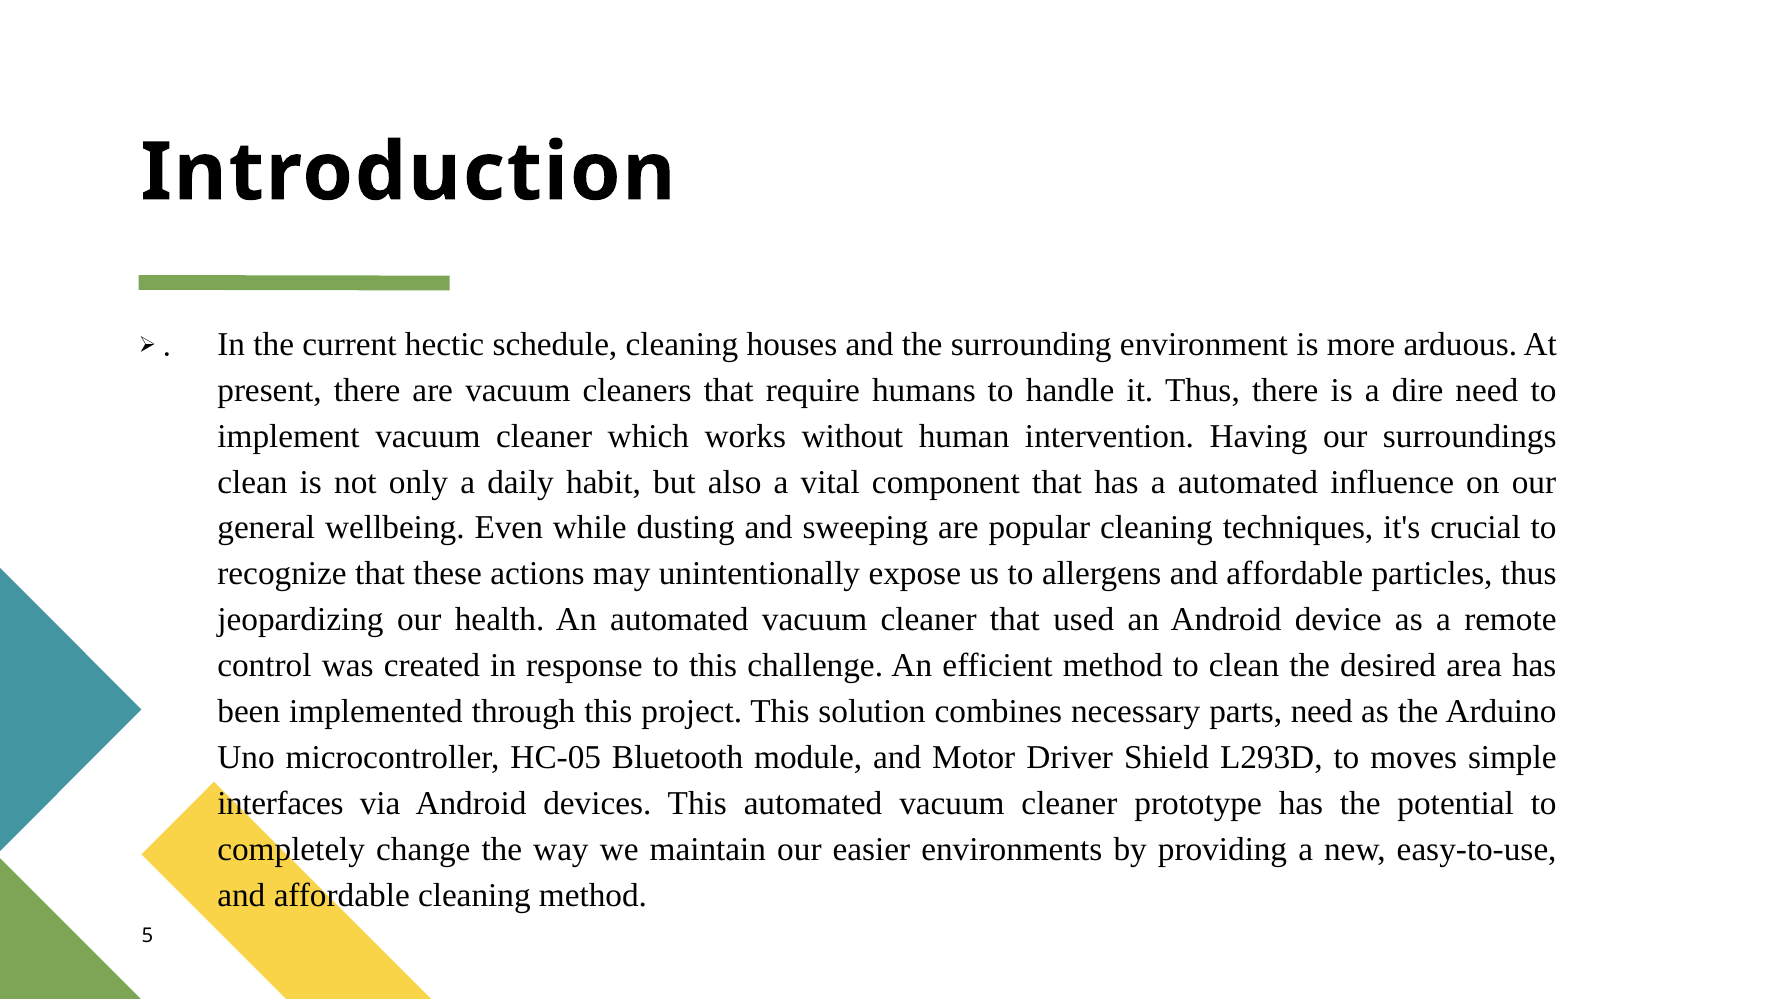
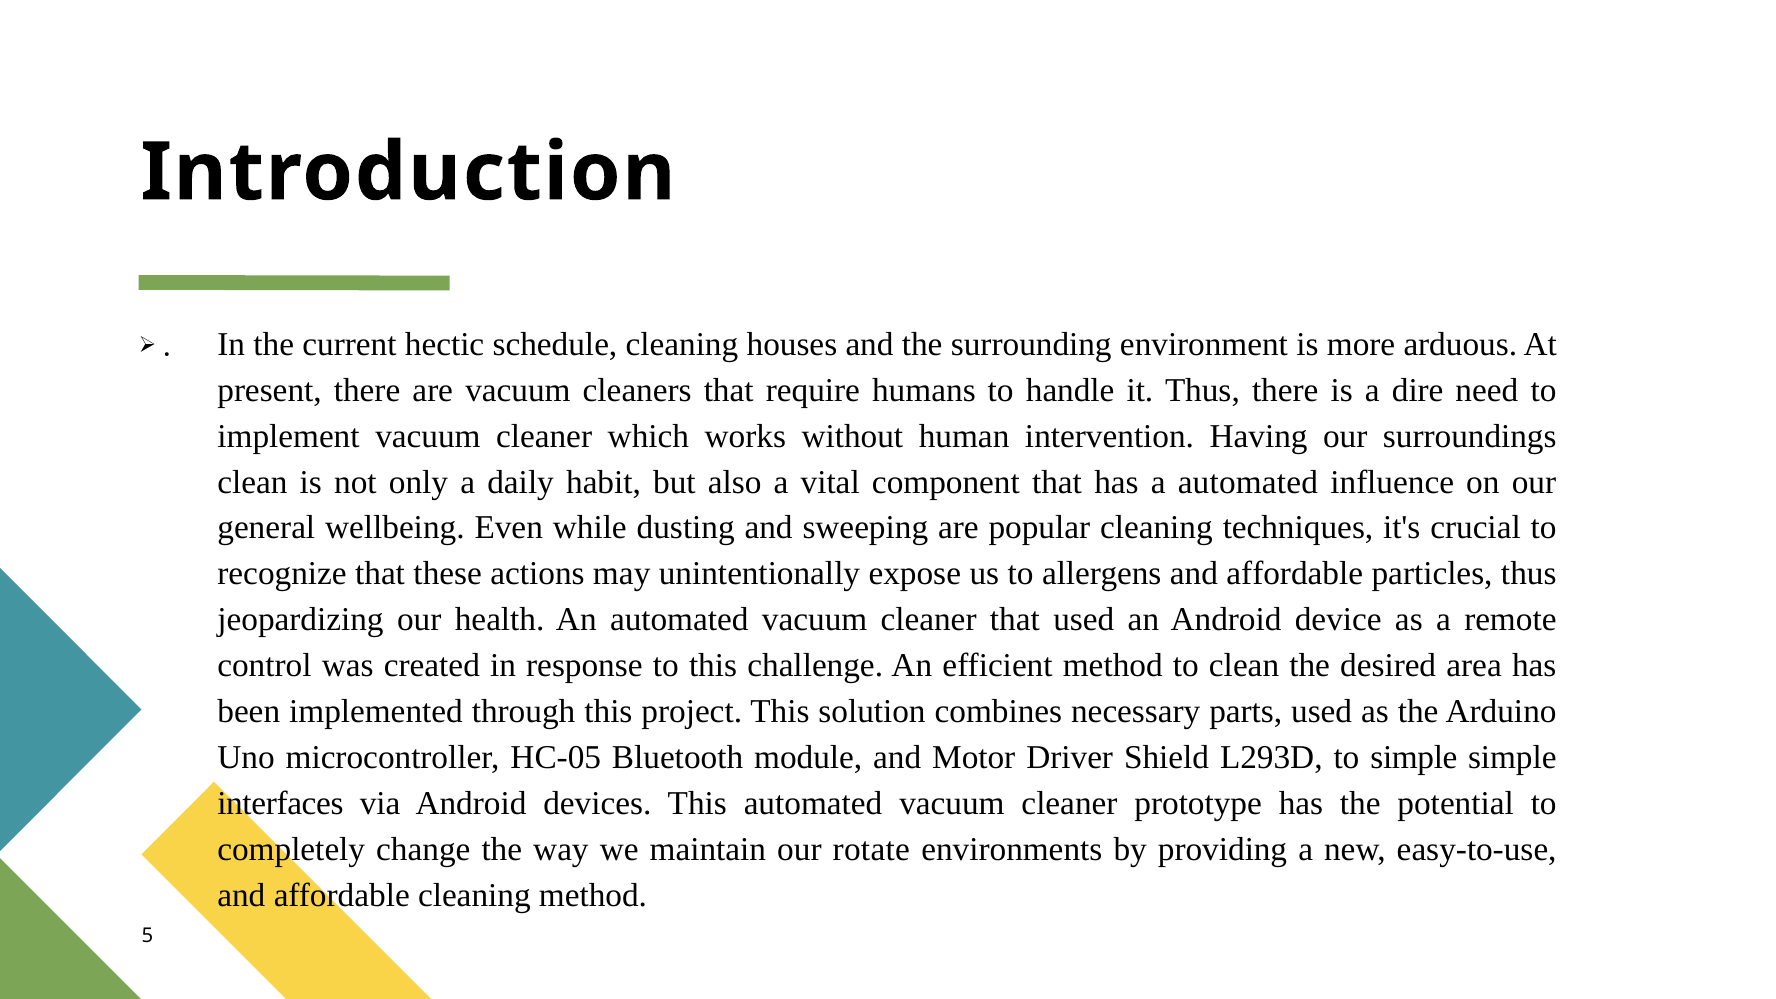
parts need: need -> used
to moves: moves -> simple
easier: easier -> rotate
